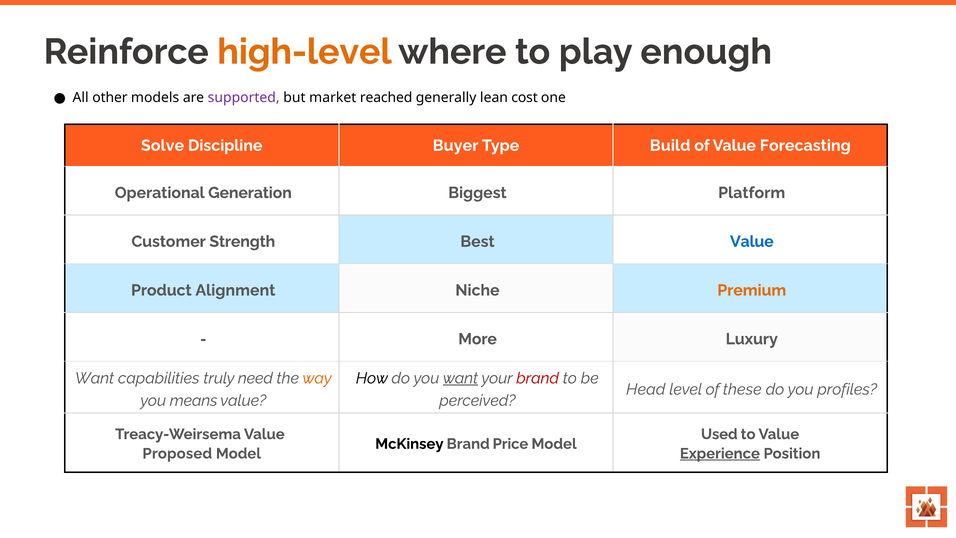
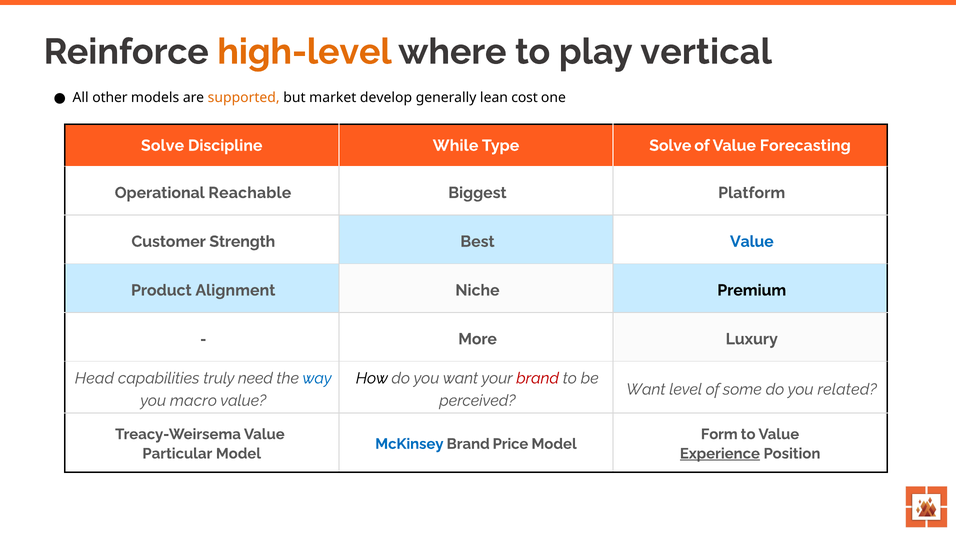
enough: enough -> vertical
supported colour: purple -> orange
reached: reached -> develop
Buyer: Buyer -> While
Type Build: Build -> Solve
Generation: Generation -> Reachable
Premium colour: orange -> black
Want at (95, 378): Want -> Head
way colour: orange -> blue
want at (460, 378) underline: present -> none
Head at (646, 389): Head -> Want
these: these -> some
profiles: profiles -> related
means: means -> macro
Used: Used -> Form
McKinsey colour: black -> blue
Proposed: Proposed -> Particular
